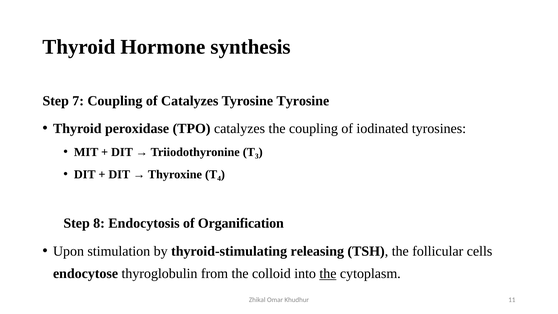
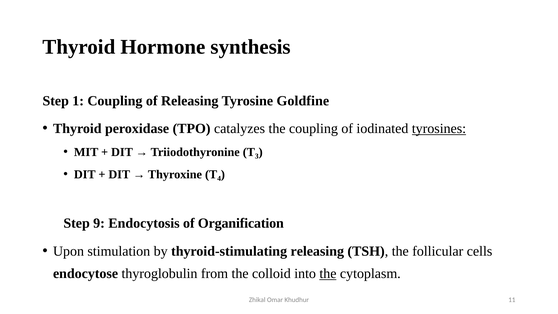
7: 7 -> 1
of Catalyzes: Catalyzes -> Releasing
Tyrosine Tyrosine: Tyrosine -> Goldfine
tyrosines underline: none -> present
8: 8 -> 9
